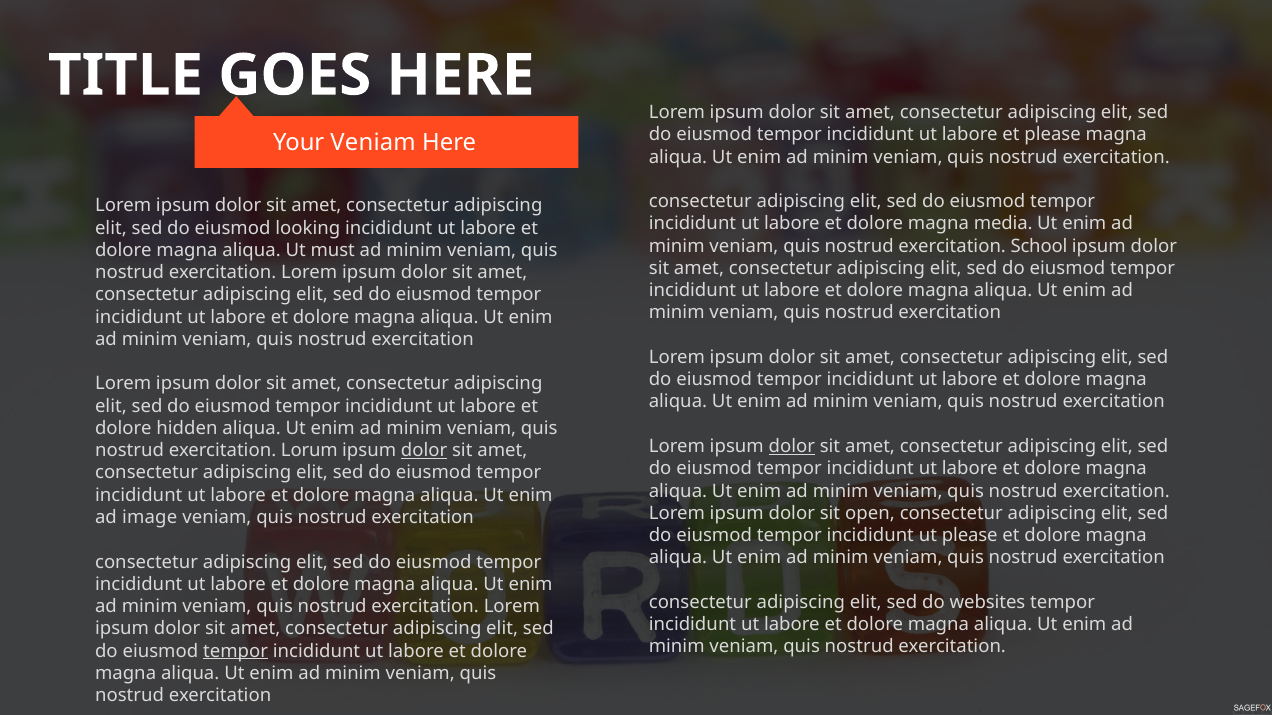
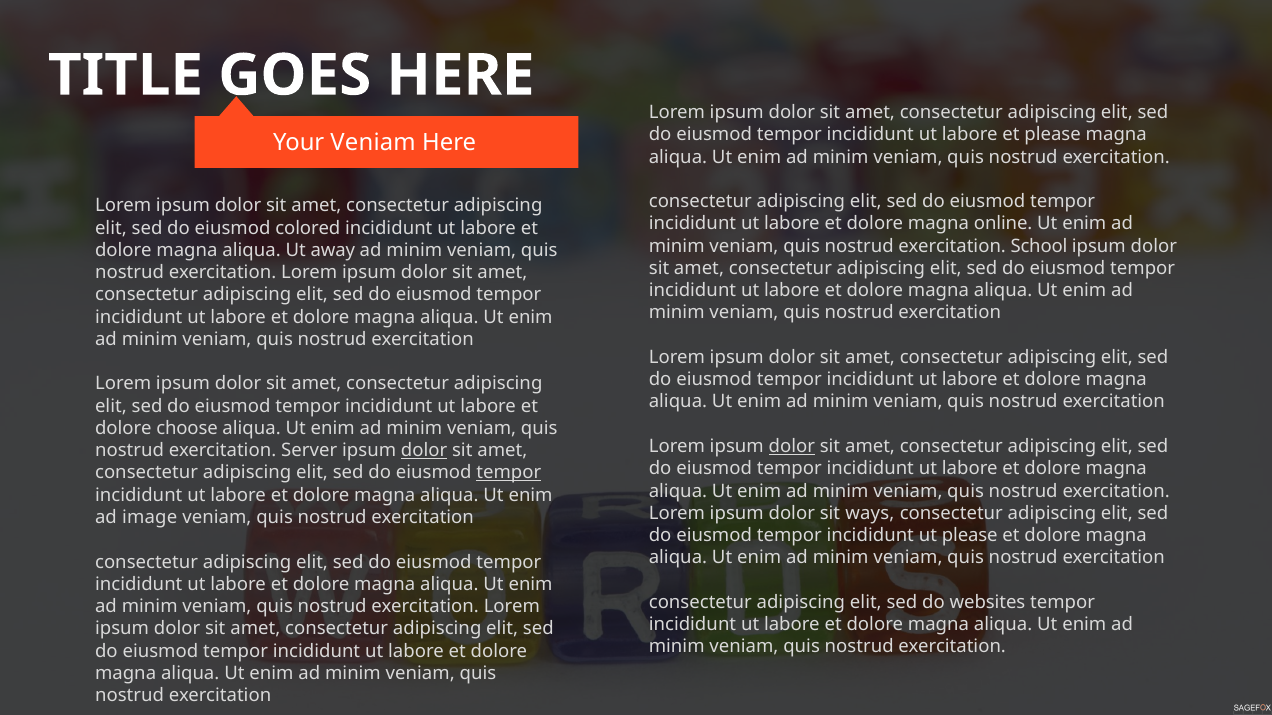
media: media -> online
looking: looking -> colored
must: must -> away
hidden: hidden -> choose
Lorum: Lorum -> Server
tempor at (509, 473) underline: none -> present
open: open -> ways
tempor at (236, 651) underline: present -> none
